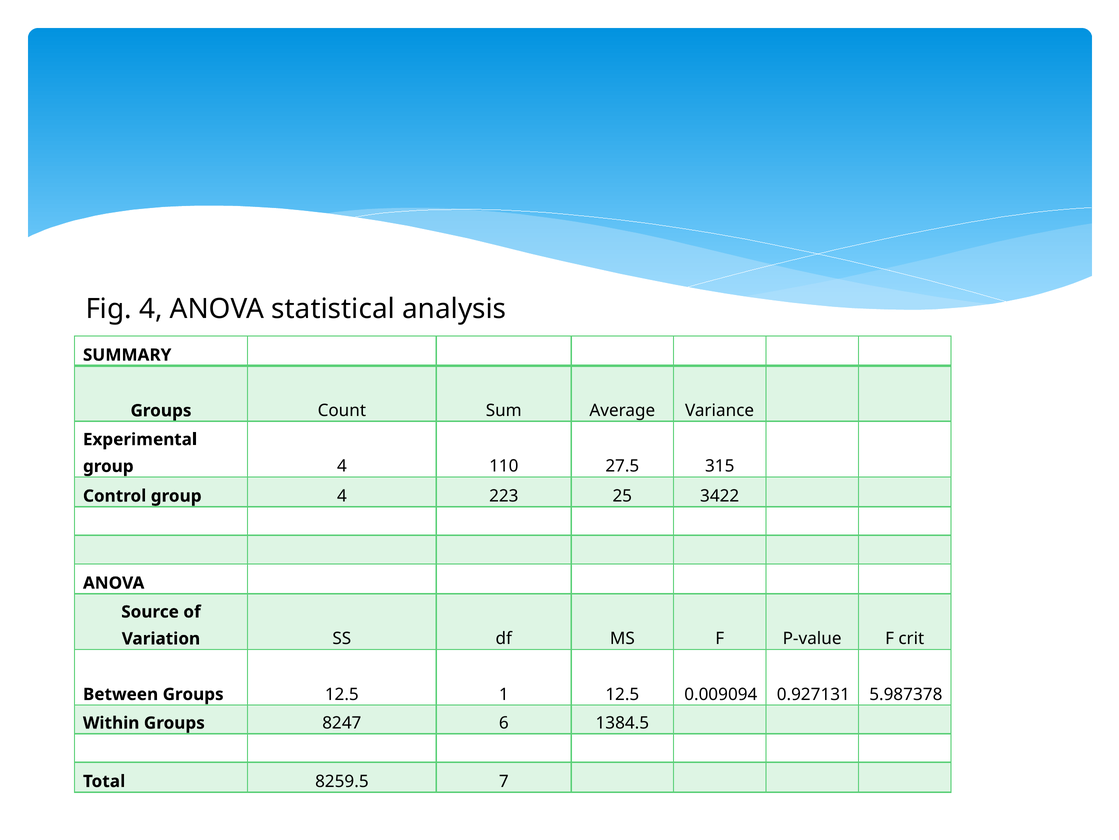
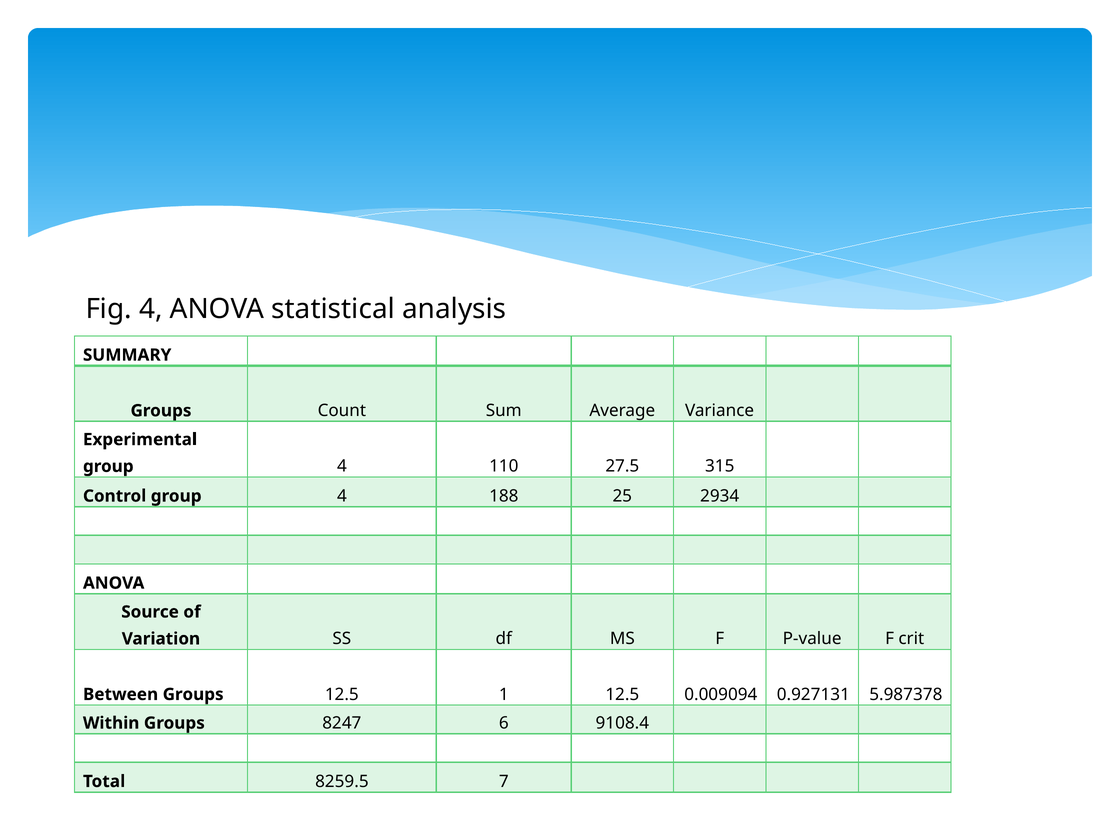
223: 223 -> 188
3422: 3422 -> 2934
1384.5: 1384.5 -> 9108.4
